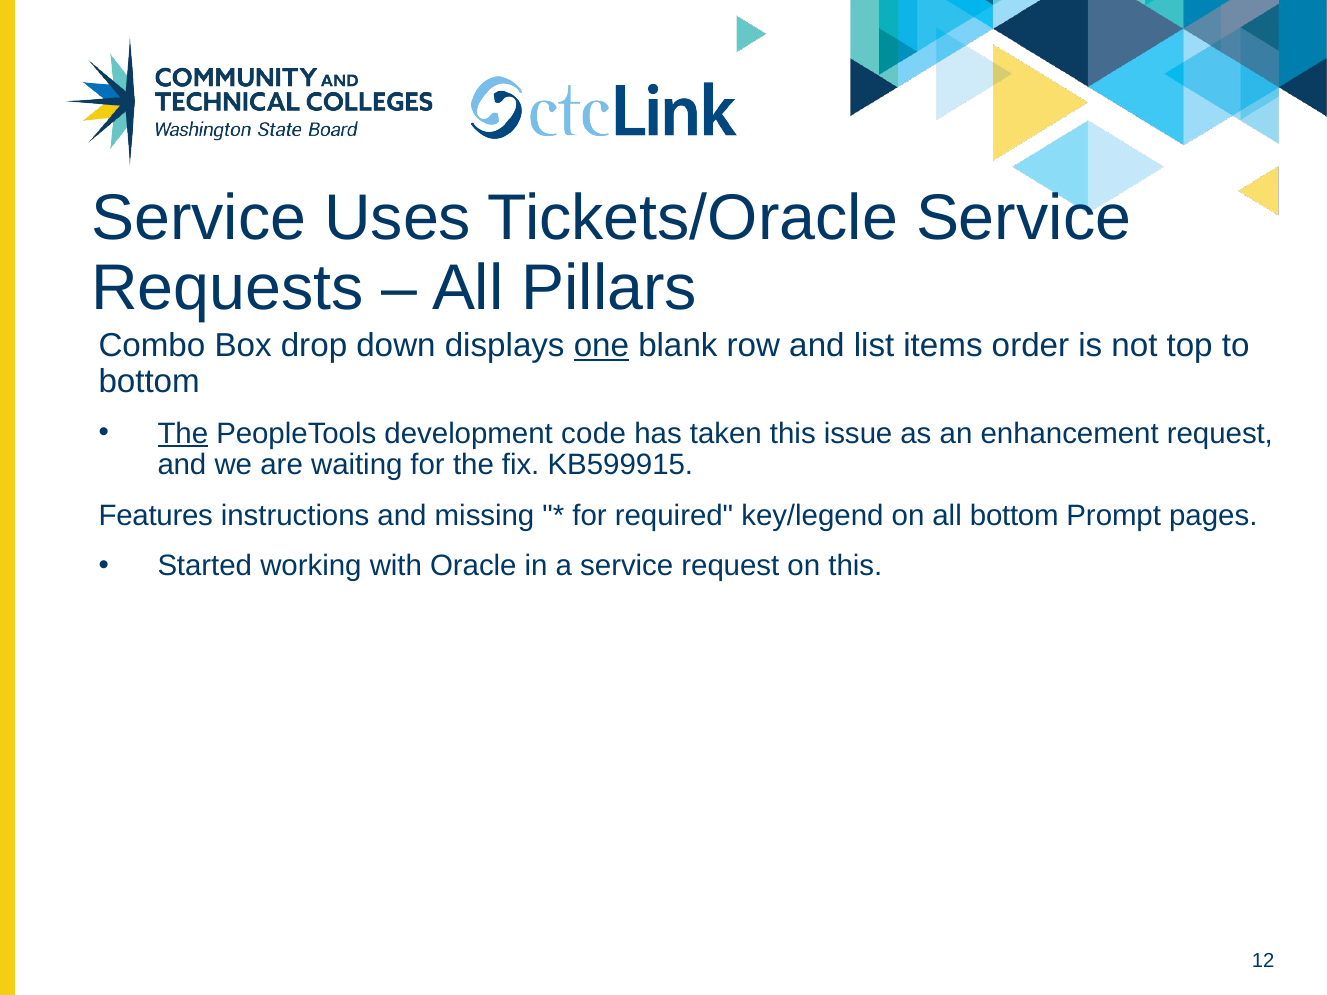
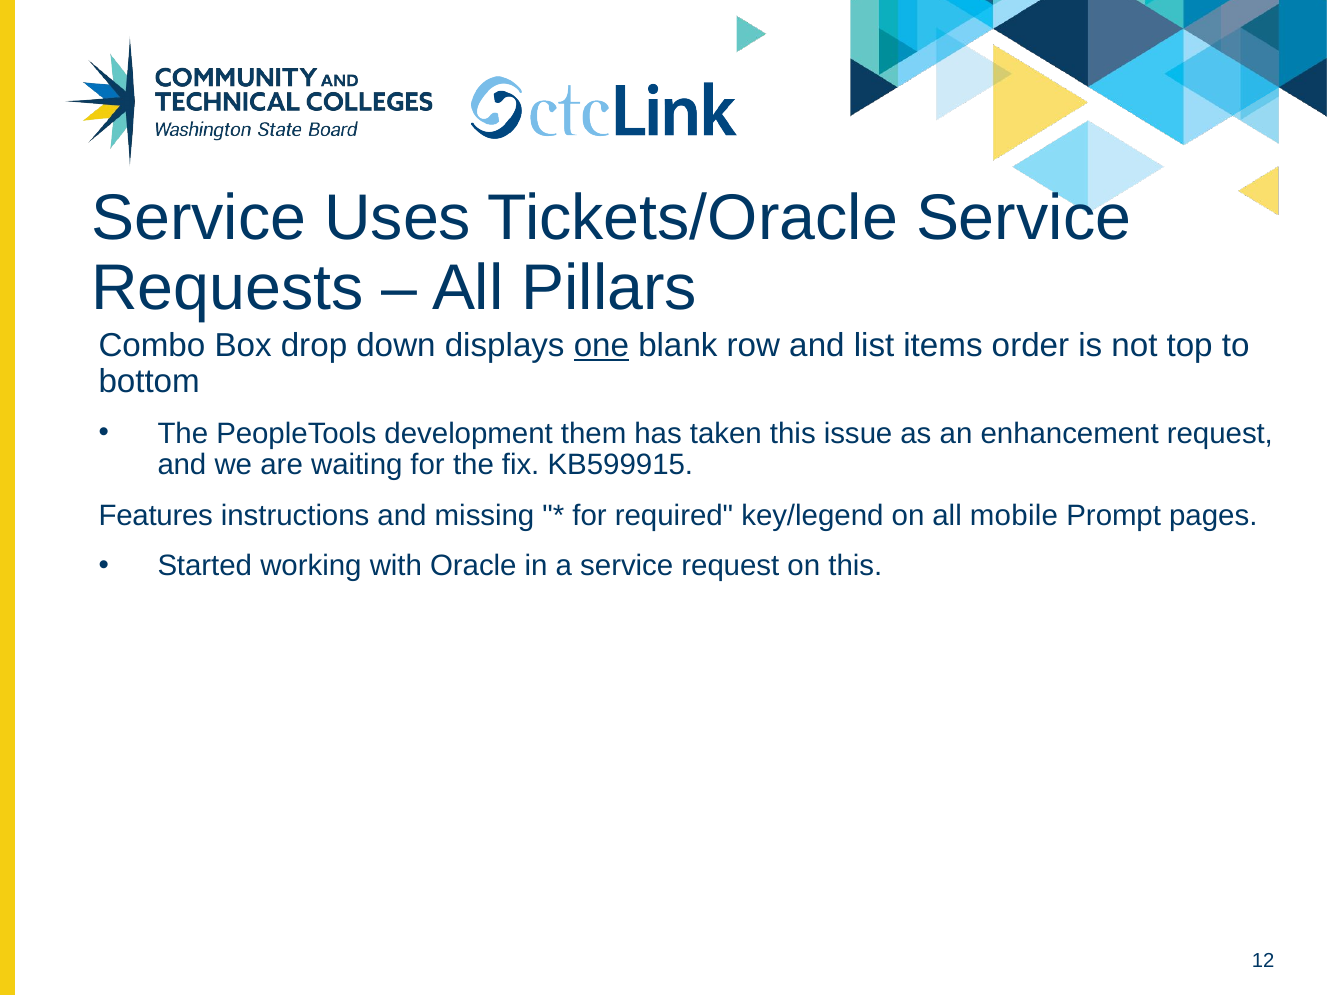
The at (183, 434) underline: present -> none
code: code -> them
all bottom: bottom -> mobile
